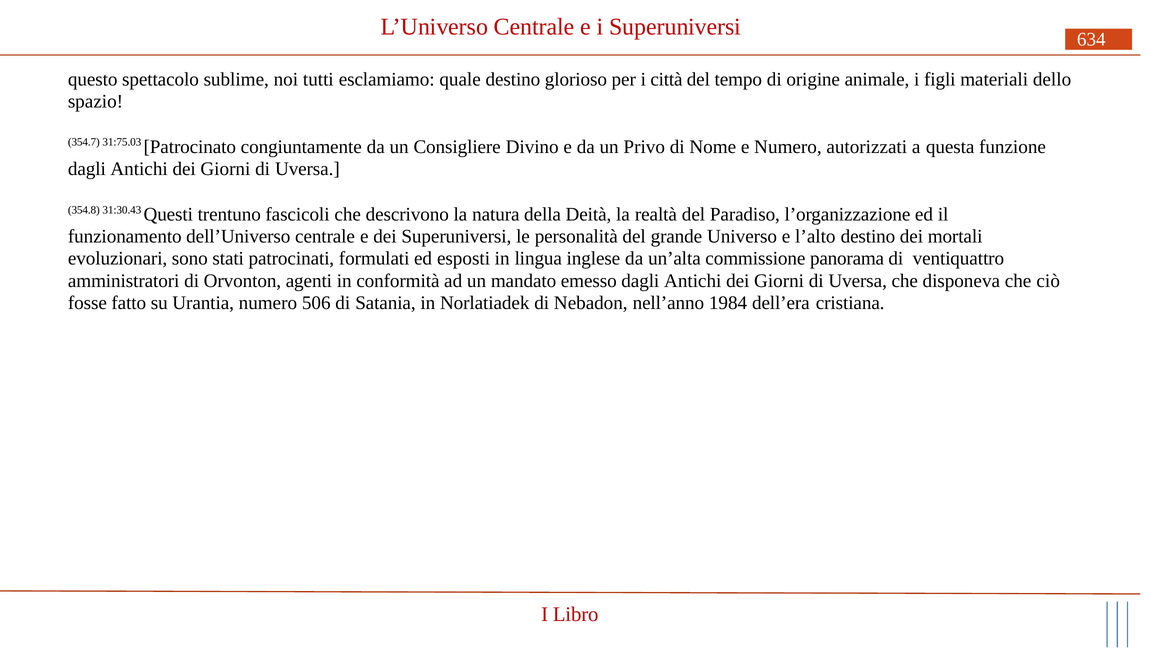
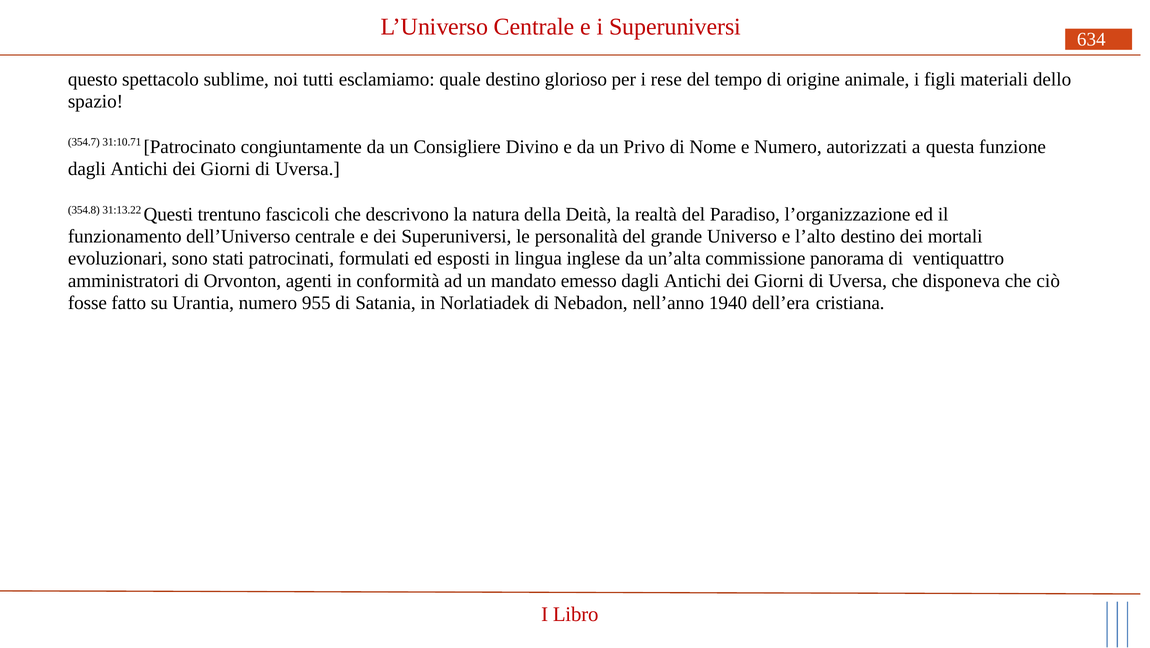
città: città -> rese
31:75.03: 31:75.03 -> 31:10.71
31:30.43: 31:30.43 -> 31:13.22
506: 506 -> 955
1984: 1984 -> 1940
